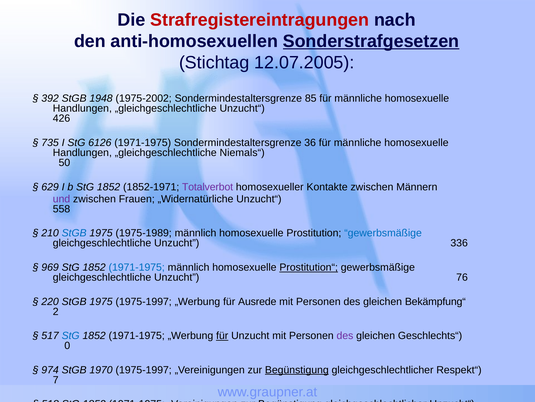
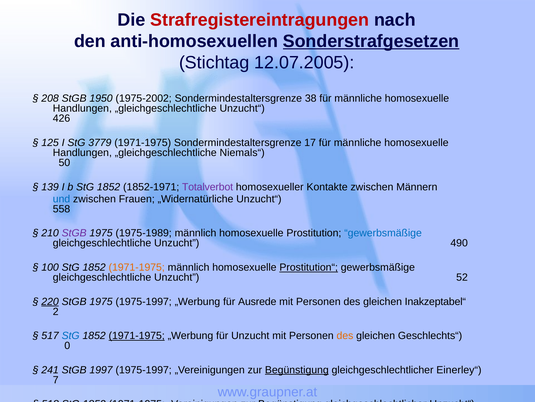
392: 392 -> 208
1948: 1948 -> 1950
85: 85 -> 38
735: 735 -> 125
6126: 6126 -> 3779
36: 36 -> 17
629: 629 -> 139
und colour: purple -> blue
StGB at (74, 233) colour: blue -> purple
336: 336 -> 490
969: 969 -> 100
1971-1975 at (137, 267) colour: blue -> orange
76: 76 -> 52
220 underline: none -> present
Bekämpfung“: Bekämpfung“ -> Inakzeptabel“
1971-1975 at (137, 335) underline: none -> present
für at (222, 335) underline: present -> none
des at (345, 335) colour: purple -> orange
974: 974 -> 241
1970: 1970 -> 1997
Respekt“: Respekt“ -> Einerley“
